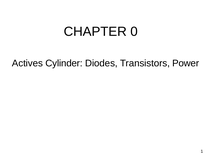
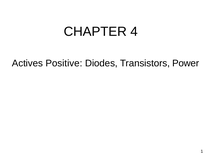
0: 0 -> 4
Cylinder: Cylinder -> Positive
